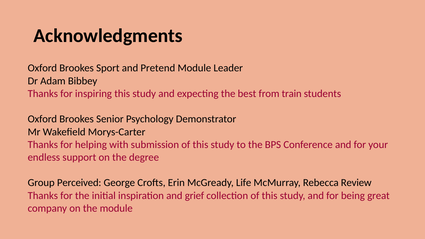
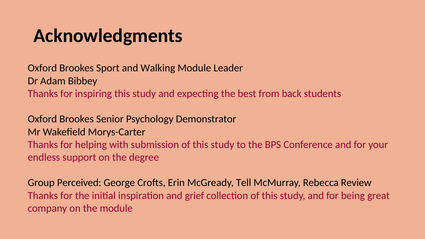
Pretend: Pretend -> Walking
train: train -> back
Life: Life -> Tell
